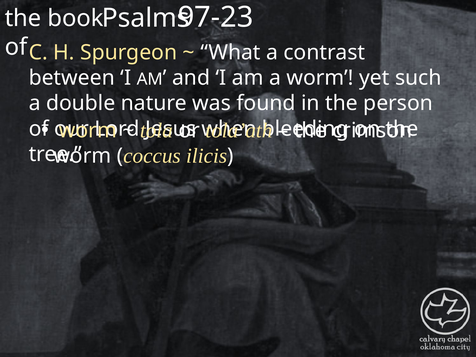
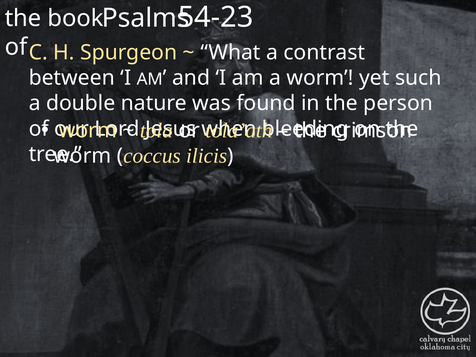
97-23: 97-23 -> 54-23
